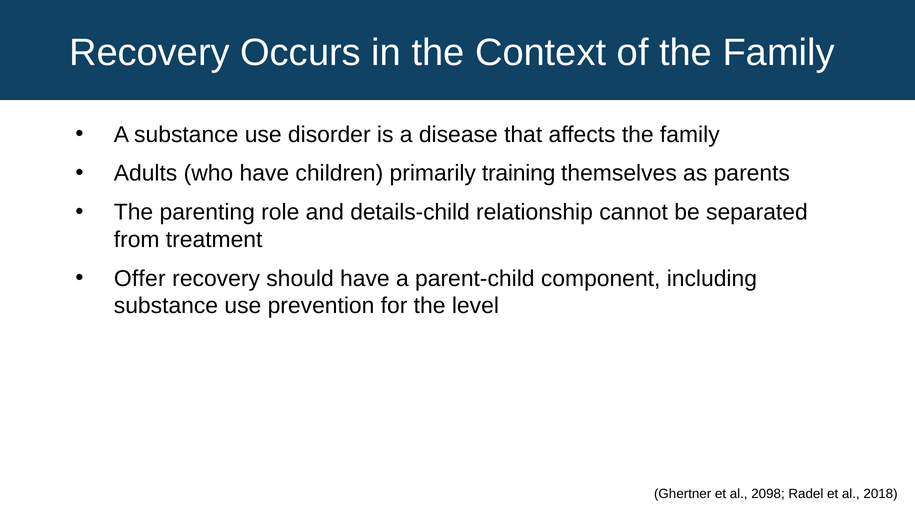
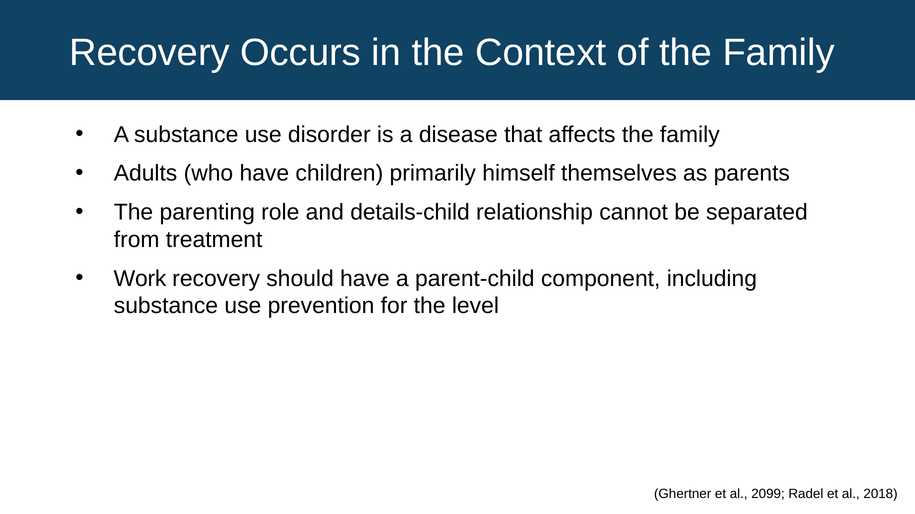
training: training -> himself
Offer: Offer -> Work
2098: 2098 -> 2099
